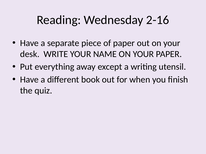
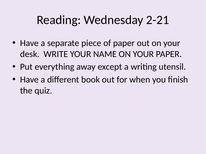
2-16: 2-16 -> 2-21
